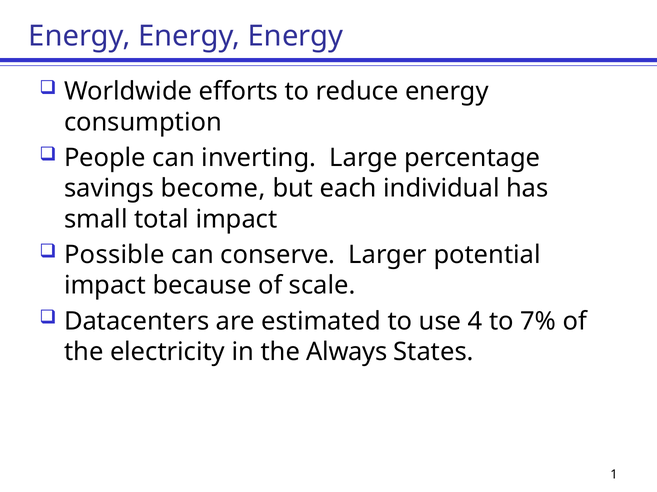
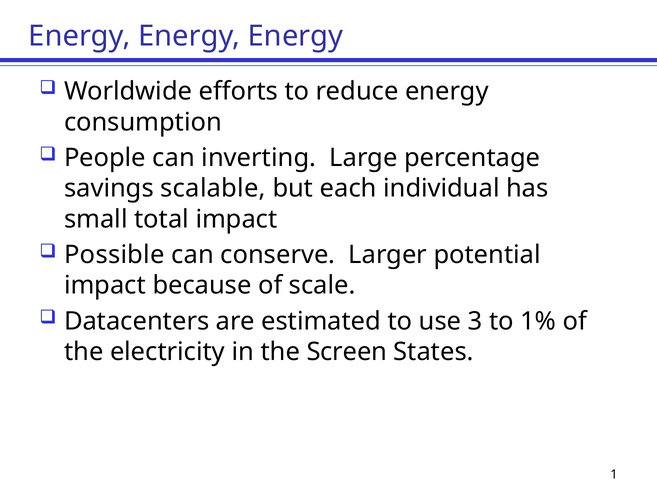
become: become -> scalable
4: 4 -> 3
7%: 7% -> 1%
Always: Always -> Screen
